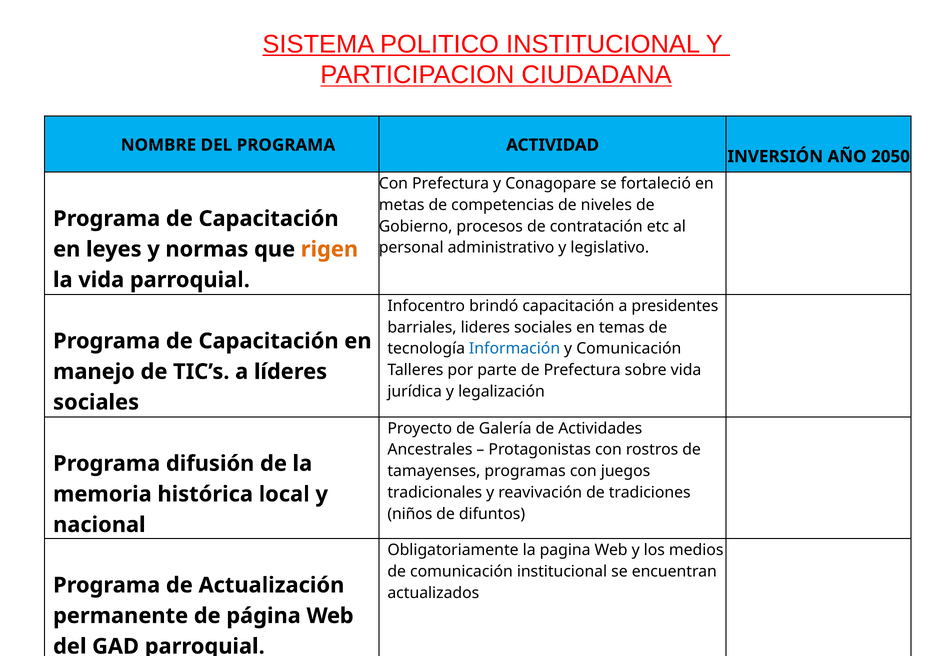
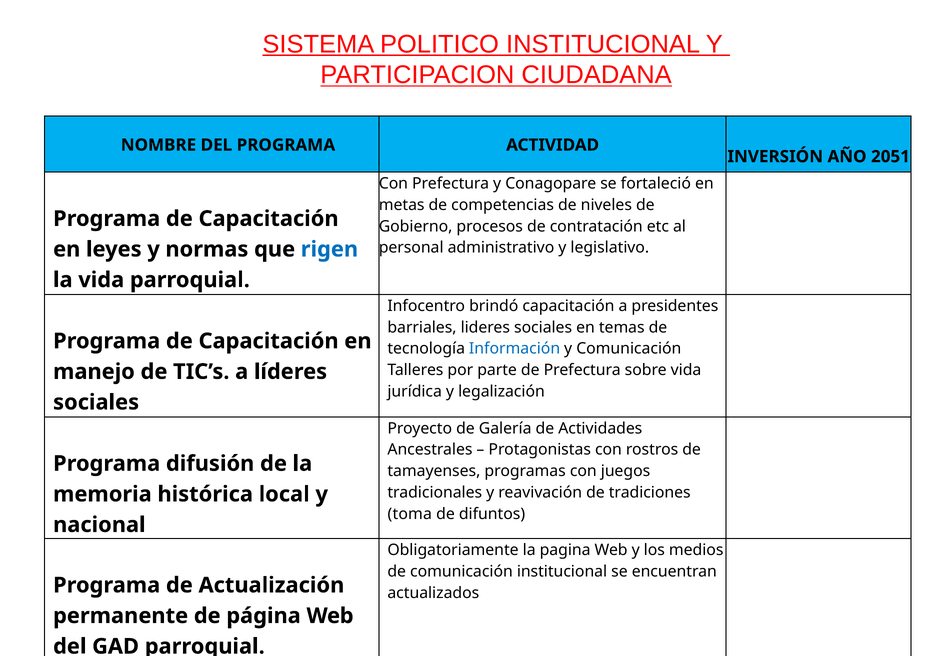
2050: 2050 -> 2051
rigen colour: orange -> blue
niños: niños -> toma
